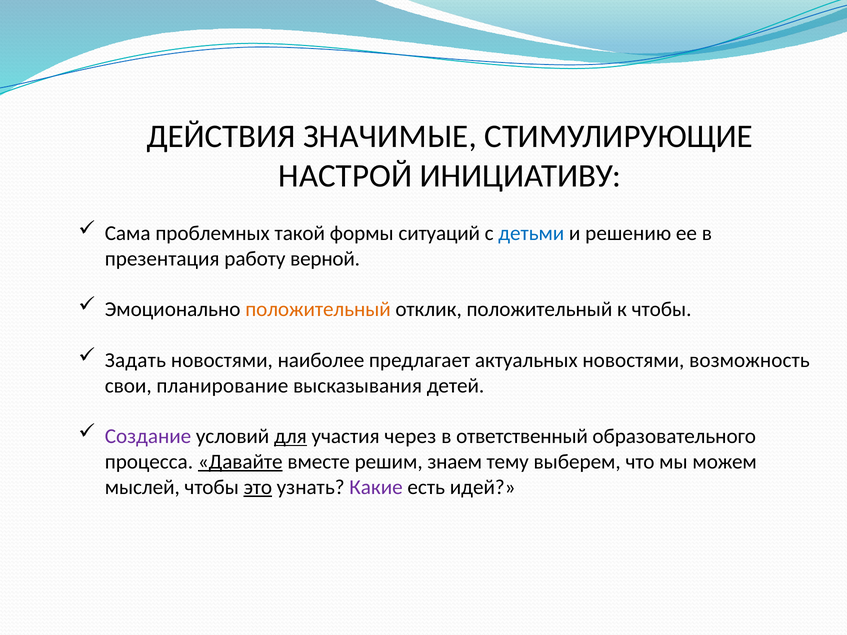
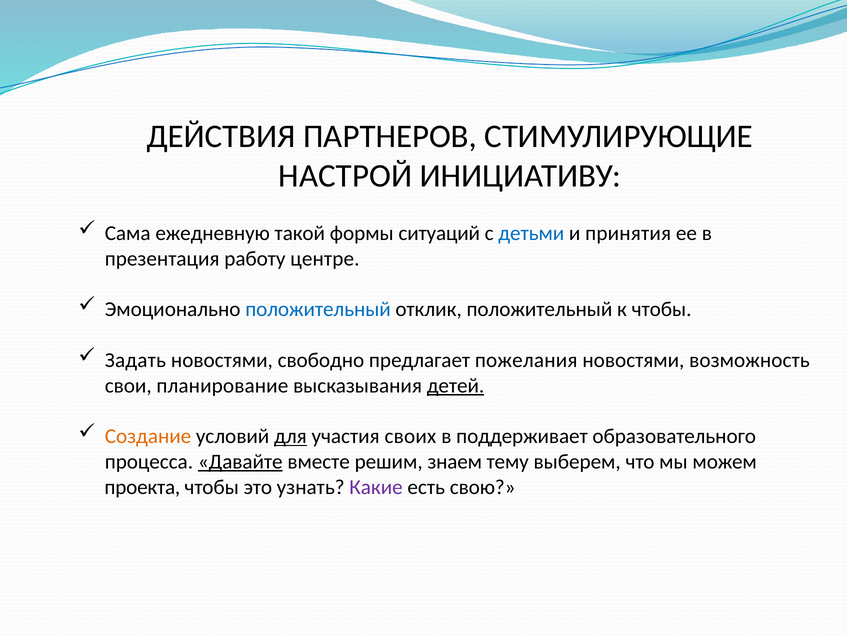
ЗНАЧИМЫЕ: ЗНАЧИМЫЕ -> ПАРТНЕРОВ
проблемных: проблемных -> ежедневную
решению: решению -> принятия
верной: верной -> центре
положительный at (318, 309) colour: orange -> blue
наиболее: наиболее -> свободно
актуальных: актуальных -> пожелания
детей underline: none -> present
Создание colour: purple -> orange
через: через -> своих
ответственный: ответственный -> поддерживает
мыслей: мыслей -> проекта
это underline: present -> none
идей: идей -> свою
